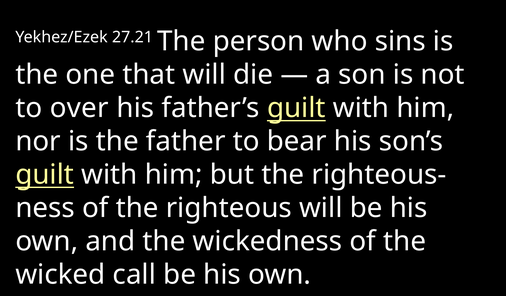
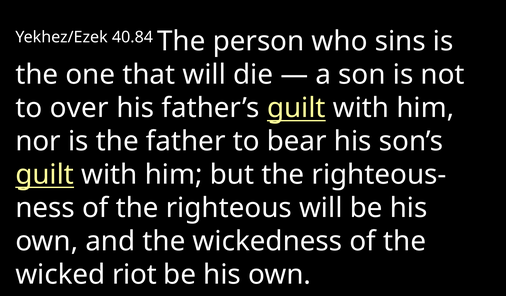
27.21: 27.21 -> 40.84
call: call -> riot
